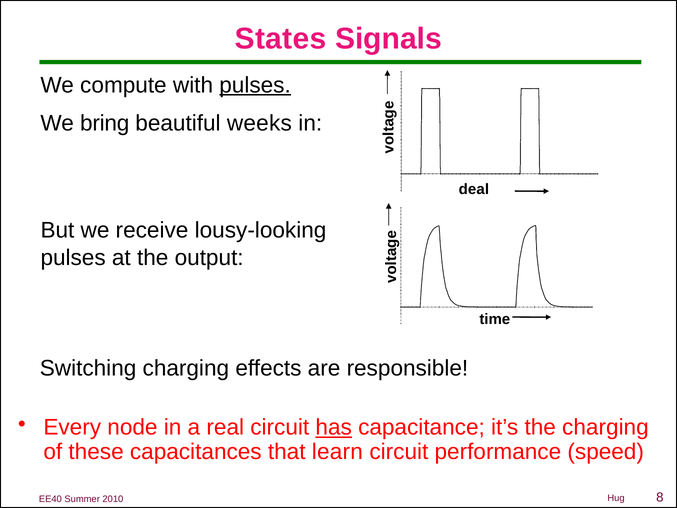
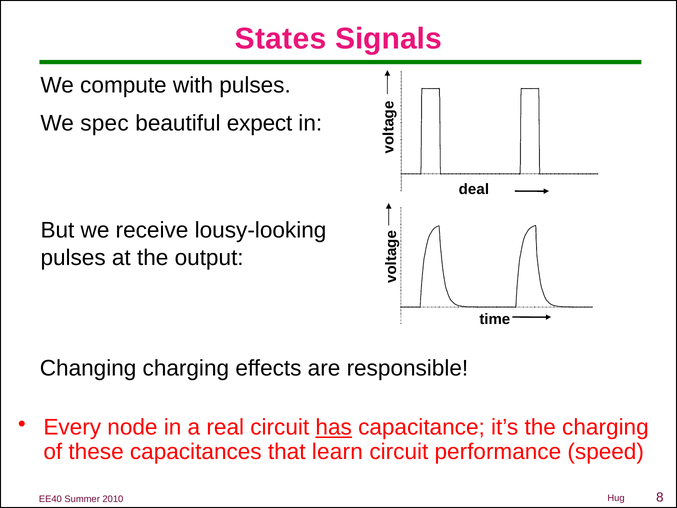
pulses at (255, 85) underline: present -> none
bring: bring -> spec
weeks: weeks -> expect
Switching: Switching -> Changing
